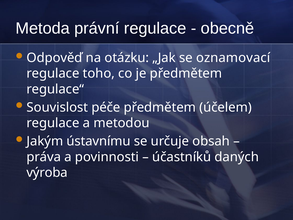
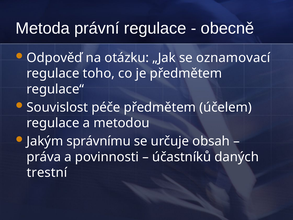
ústavnímu: ústavnímu -> správnímu
výroba: výroba -> trestní
